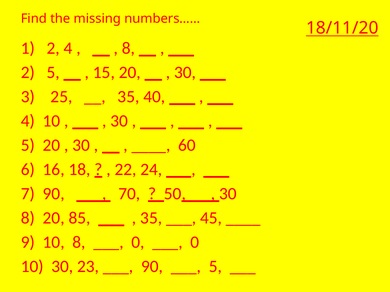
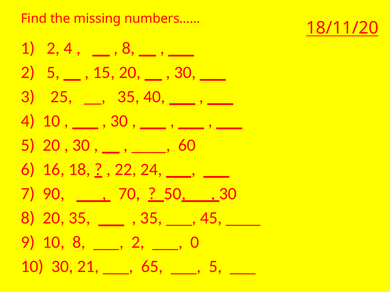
20 85: 85 -> 35
0 at (138, 243): 0 -> 2
23: 23 -> 21
90 at (152, 267): 90 -> 65
